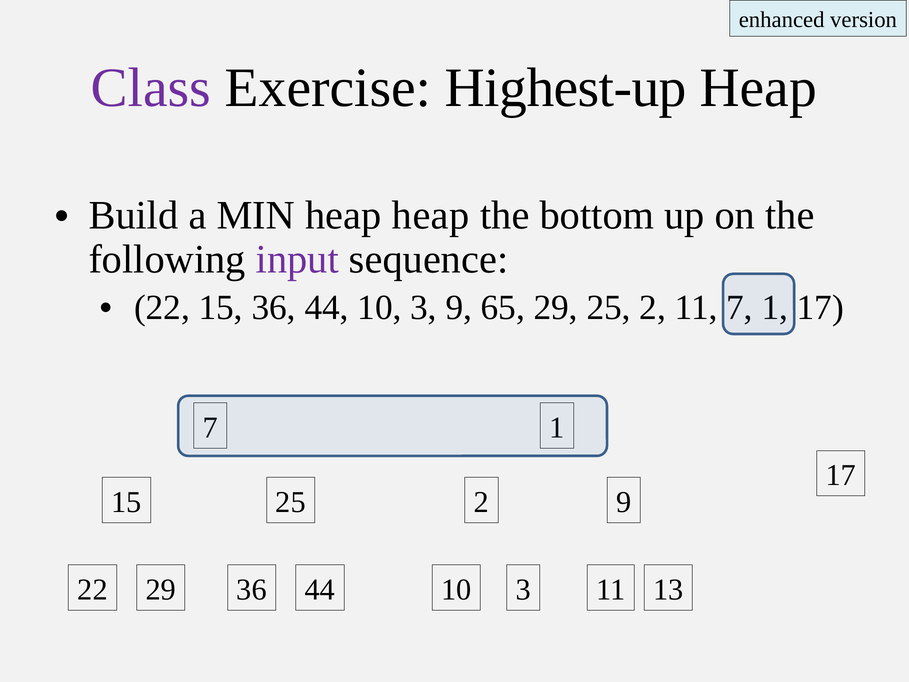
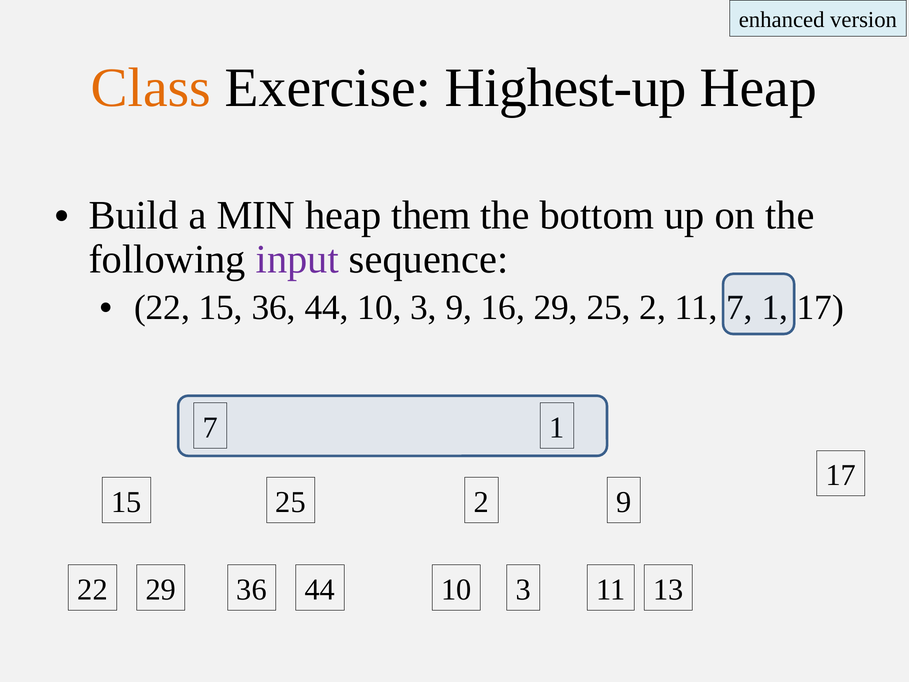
Class colour: purple -> orange
heap heap: heap -> them
65: 65 -> 16
